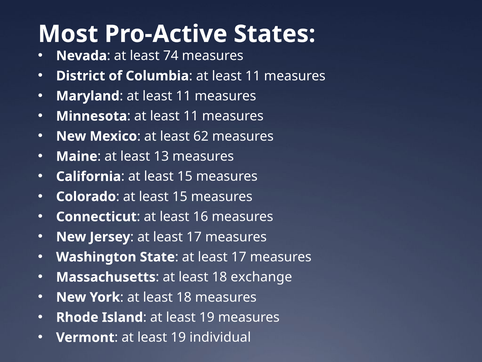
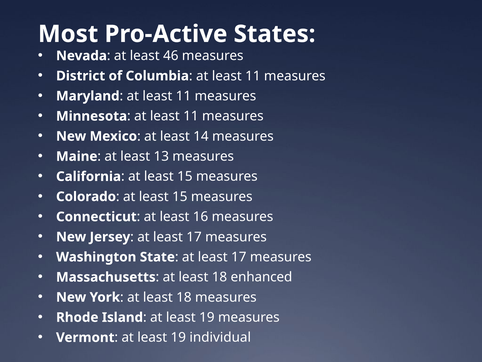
74: 74 -> 46
62: 62 -> 14
exchange: exchange -> enhanced
